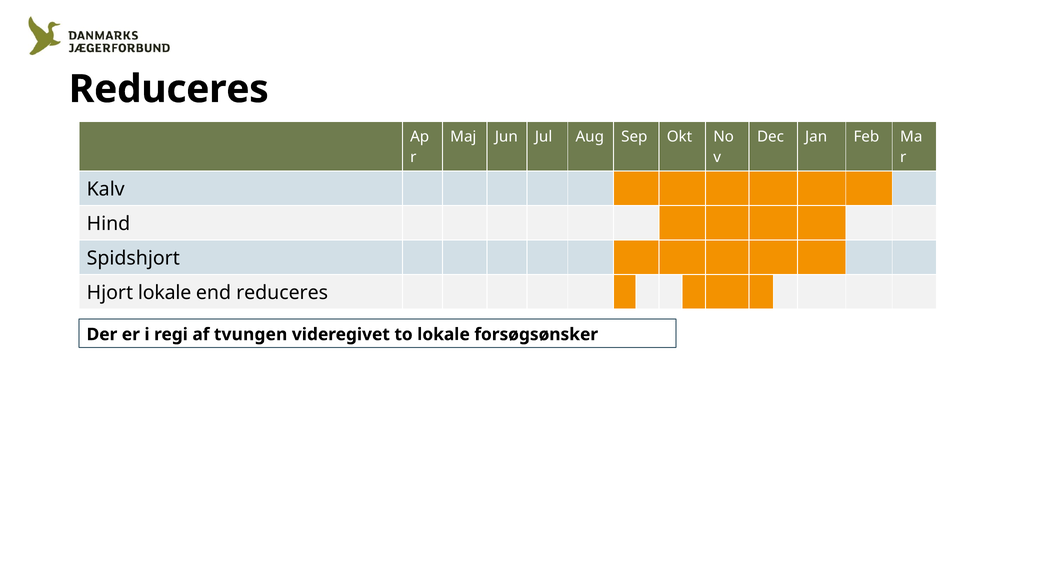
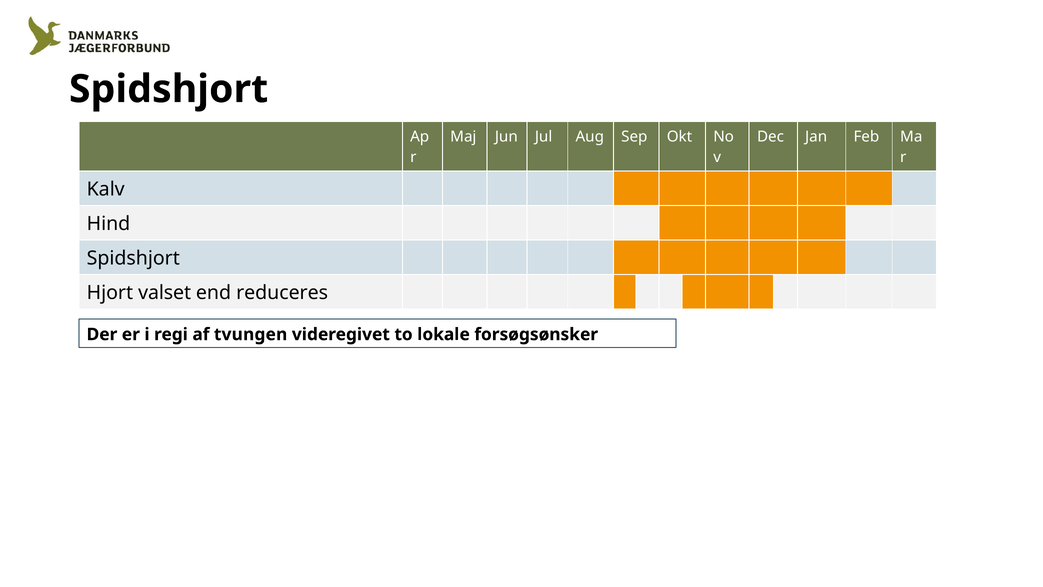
Reduceres at (169, 89): Reduceres -> Spidshjort
Hjort lokale: lokale -> valset
